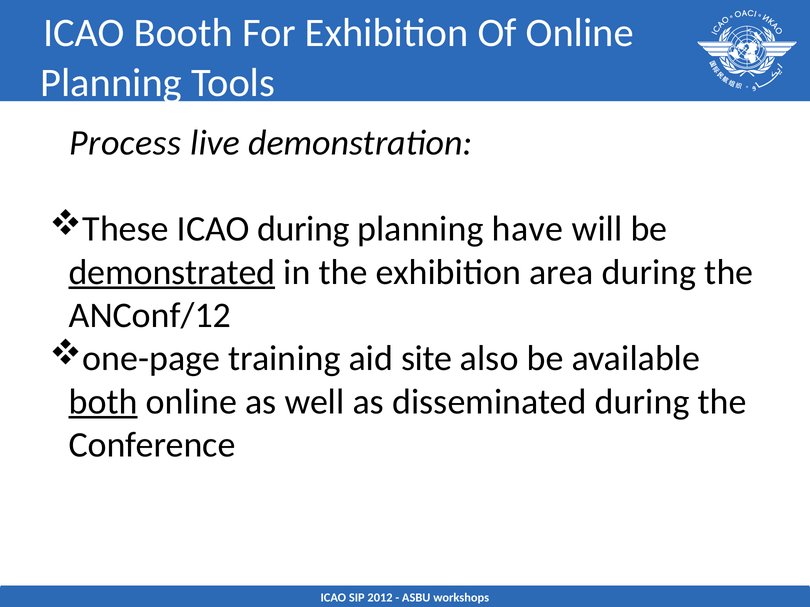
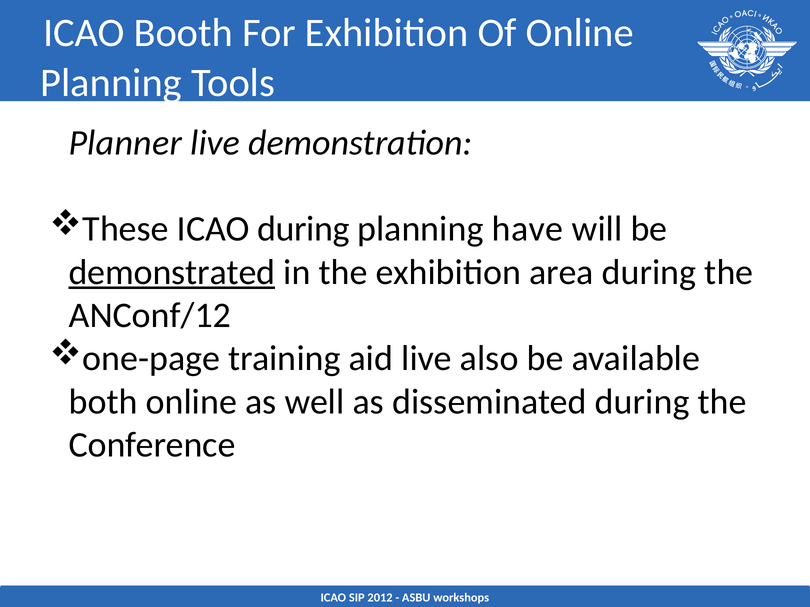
Process: Process -> Planner
aid site: site -> live
both underline: present -> none
